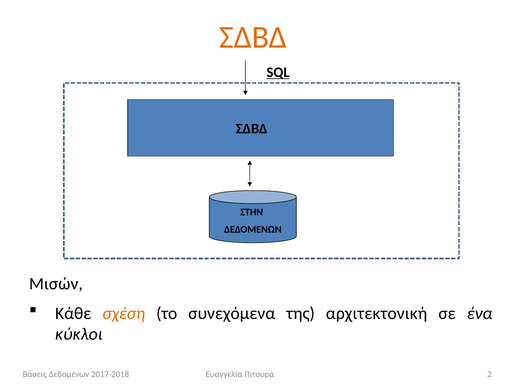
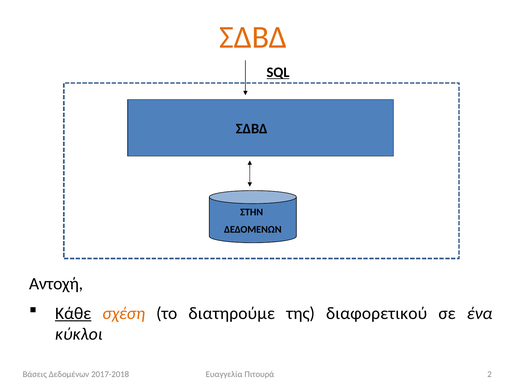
Μισών: Μισών -> Αντοχή
Κάθε underline: none -> present
συνεχόμενα: συνεχόμενα -> διατηρούμε
αρχιτεκτονική: αρχιτεκτονική -> διαφορετικού
